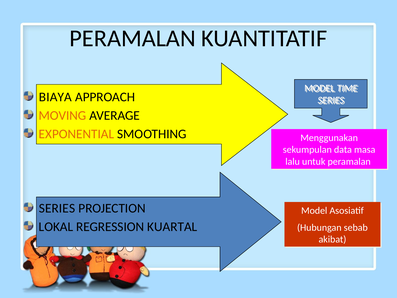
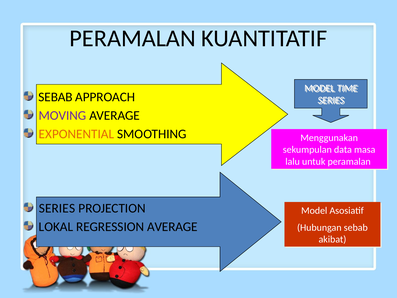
BIAYA at (55, 97): BIAYA -> SEBAB
MOVING colour: orange -> purple
REGRESSION KUARTAL: KUARTAL -> AVERAGE
